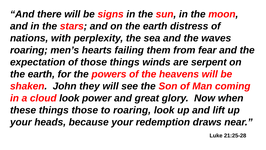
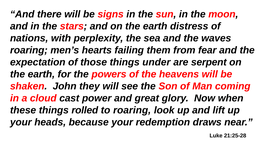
winds: winds -> under
cloud look: look -> cast
things those: those -> rolled
